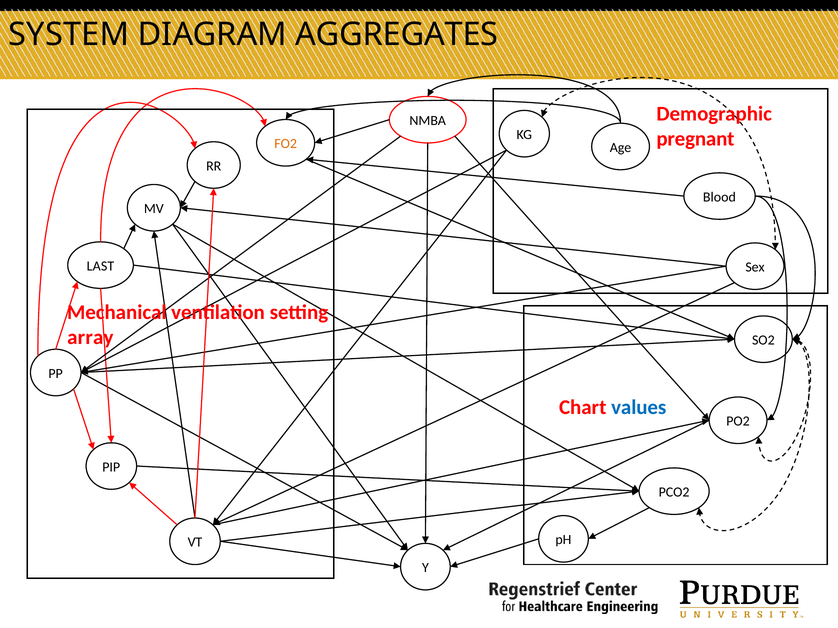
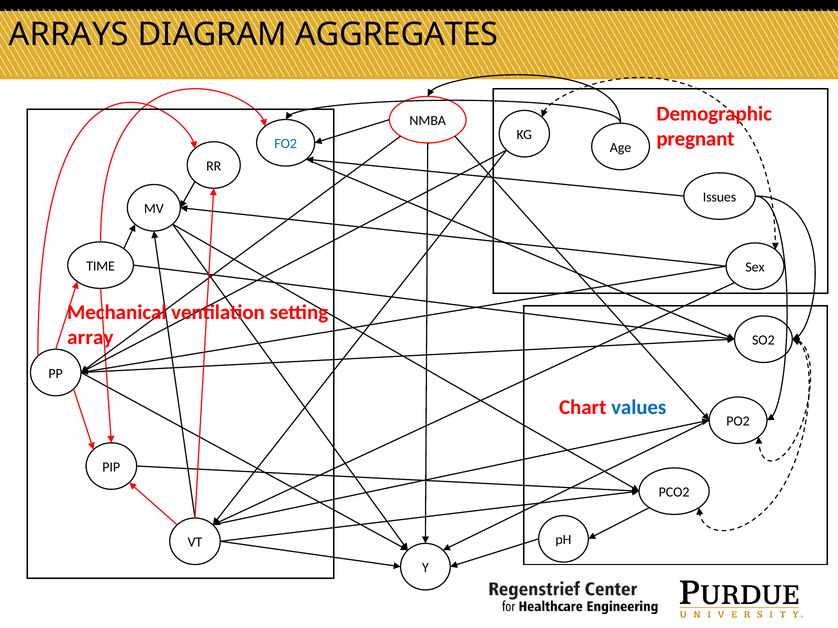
SYSTEM: SYSTEM -> ARRAYS
FO2 colour: orange -> blue
Blood: Blood -> Issues
LAST: LAST -> TIME
